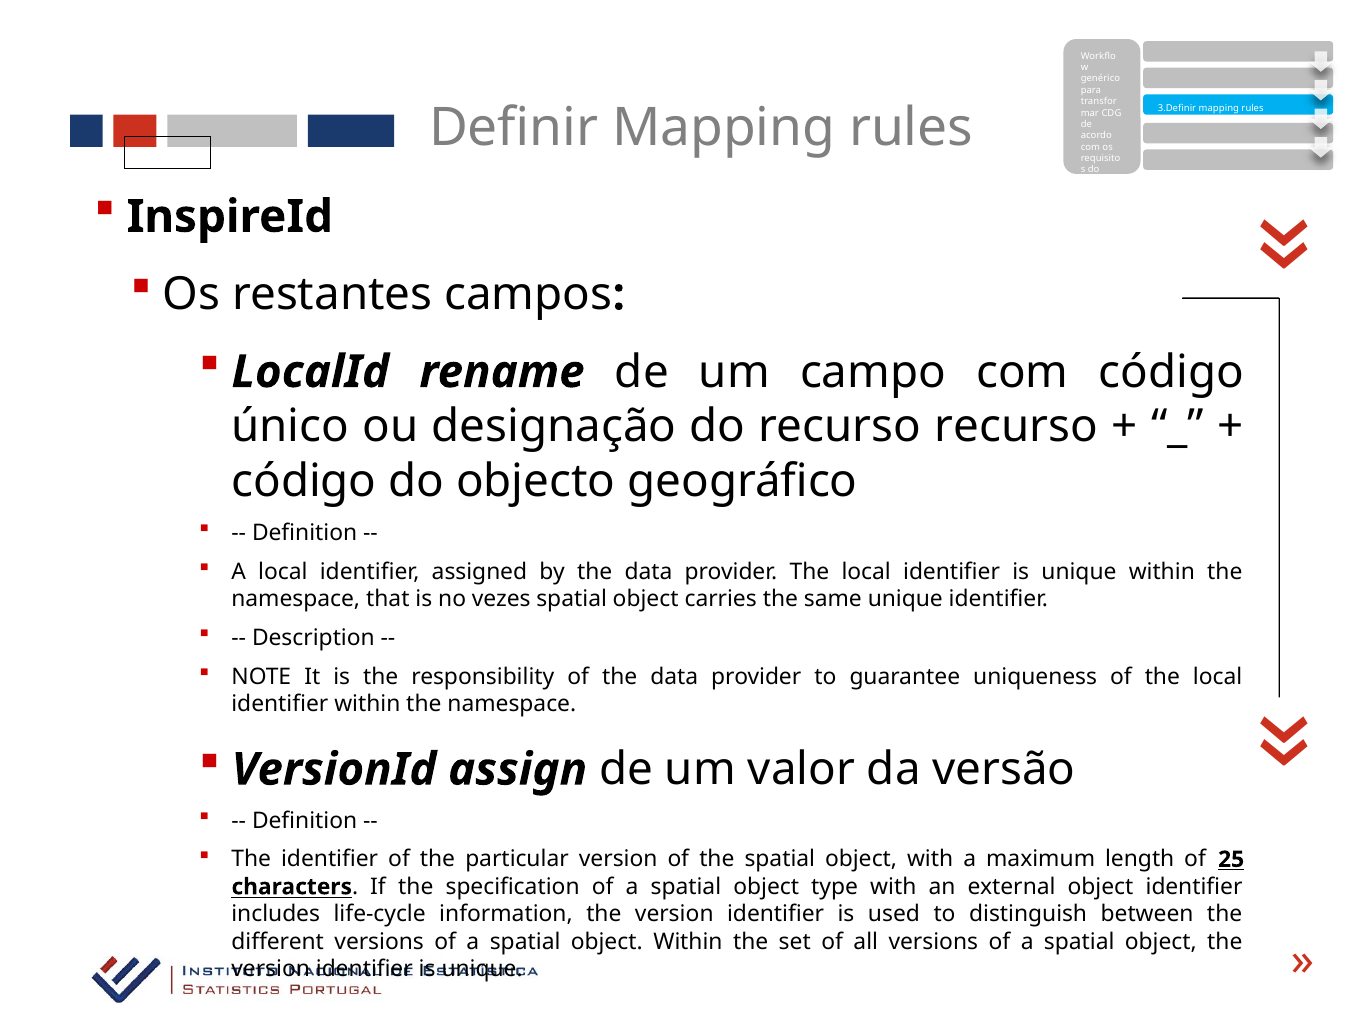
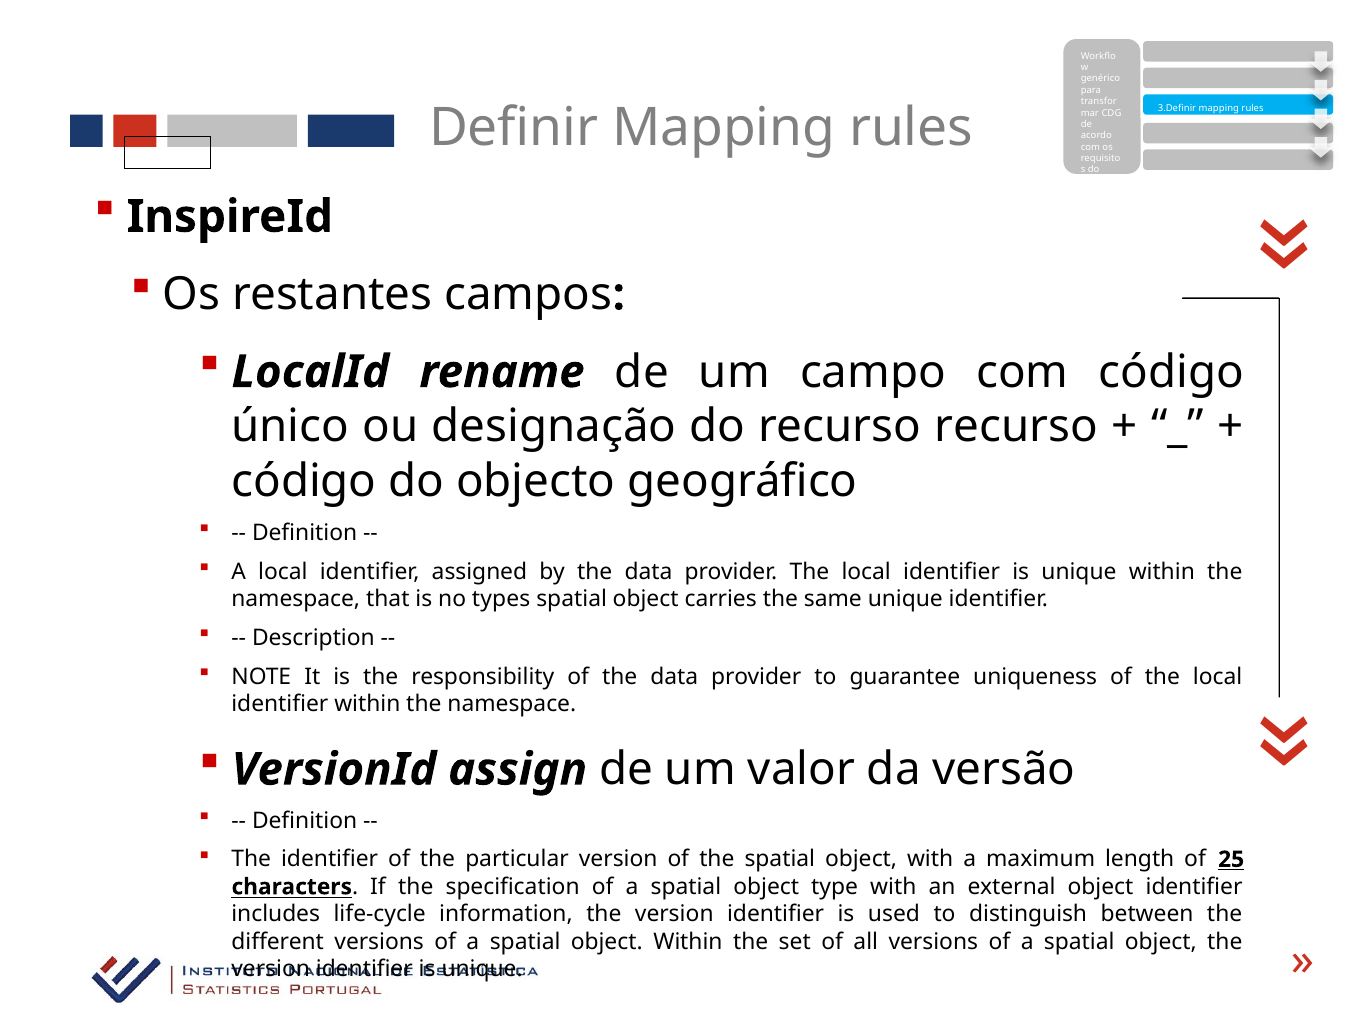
vezes: vezes -> types
